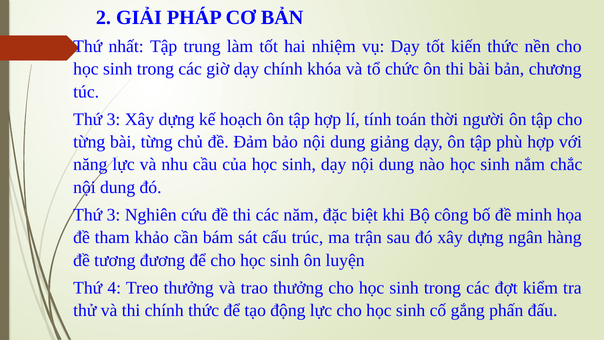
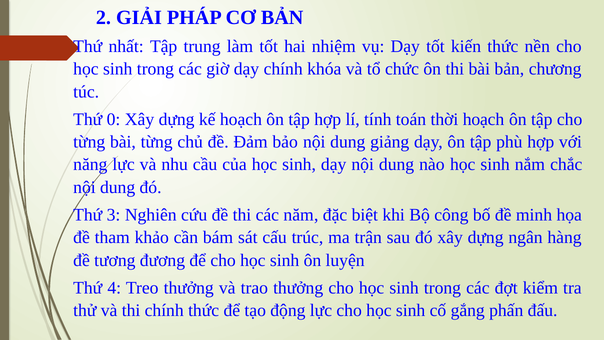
3 at (114, 119): 3 -> 0
thời người: người -> hoạch
